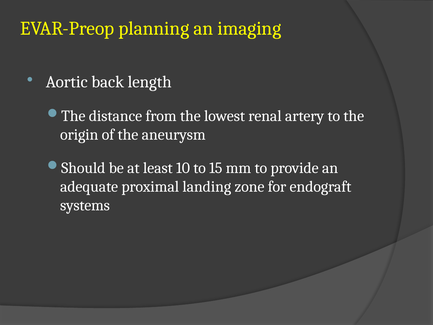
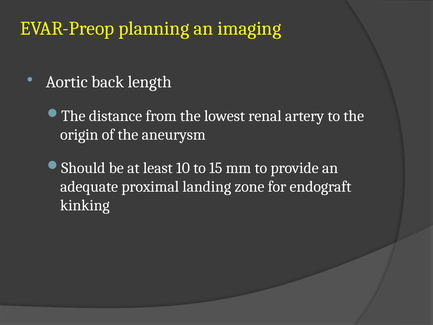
systems: systems -> kinking
